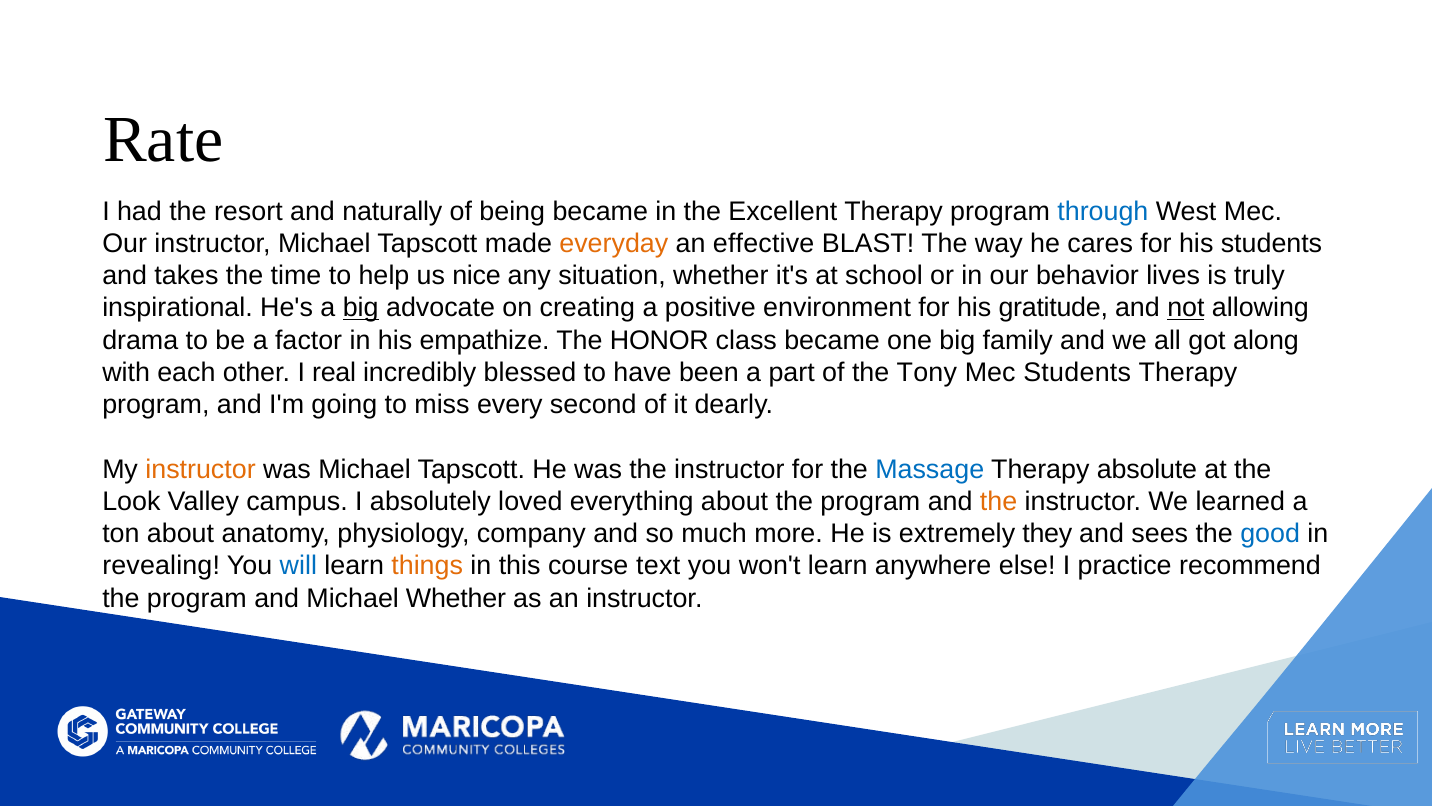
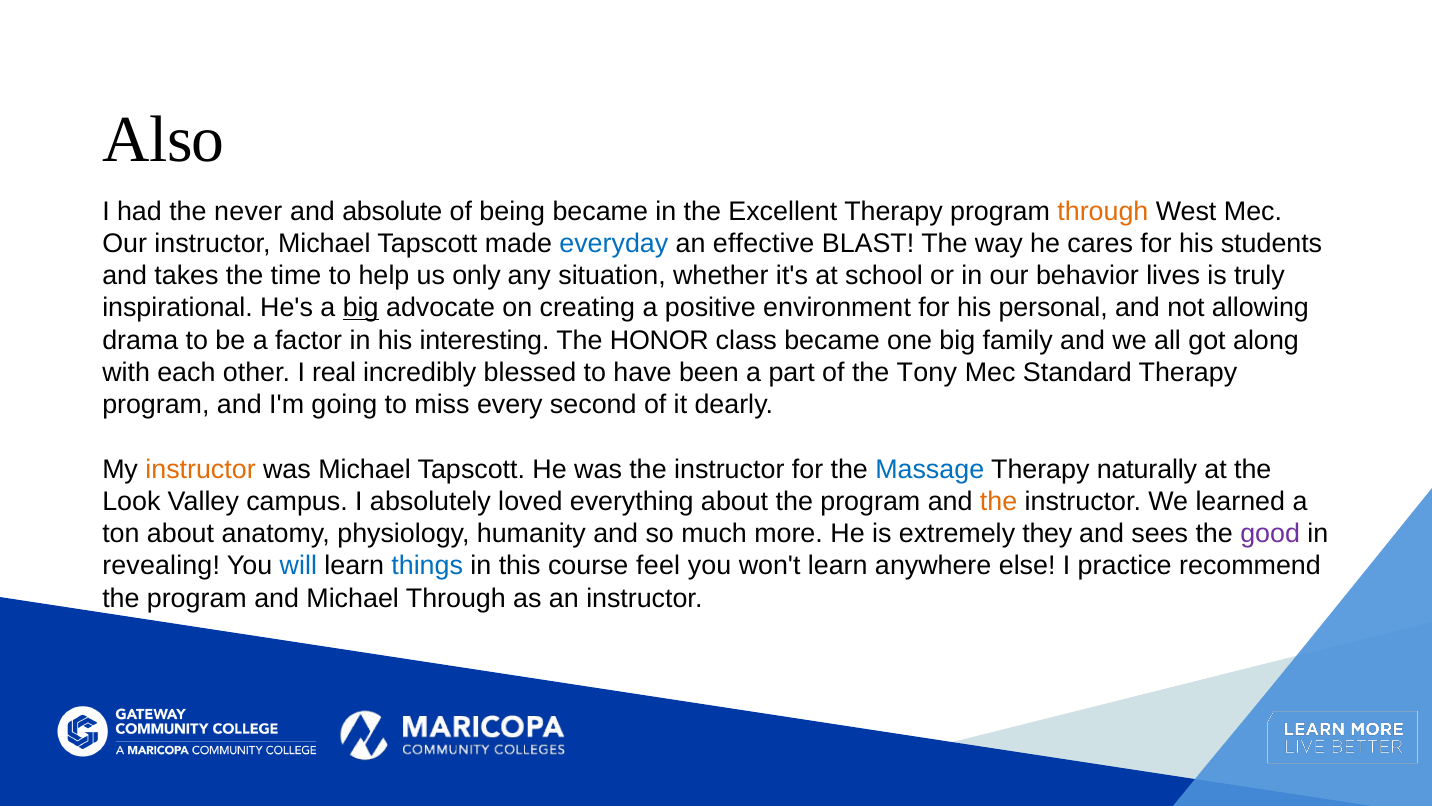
Rate: Rate -> Also
resort: resort -> never
naturally: naturally -> absolute
through at (1103, 211) colour: blue -> orange
everyday colour: orange -> blue
nice: nice -> only
gratitude: gratitude -> personal
not underline: present -> none
empathize: empathize -> interesting
Mec Students: Students -> Standard
absolute: absolute -> naturally
company: company -> humanity
good colour: blue -> purple
things colour: orange -> blue
text: text -> feel
Michael Whether: Whether -> Through
